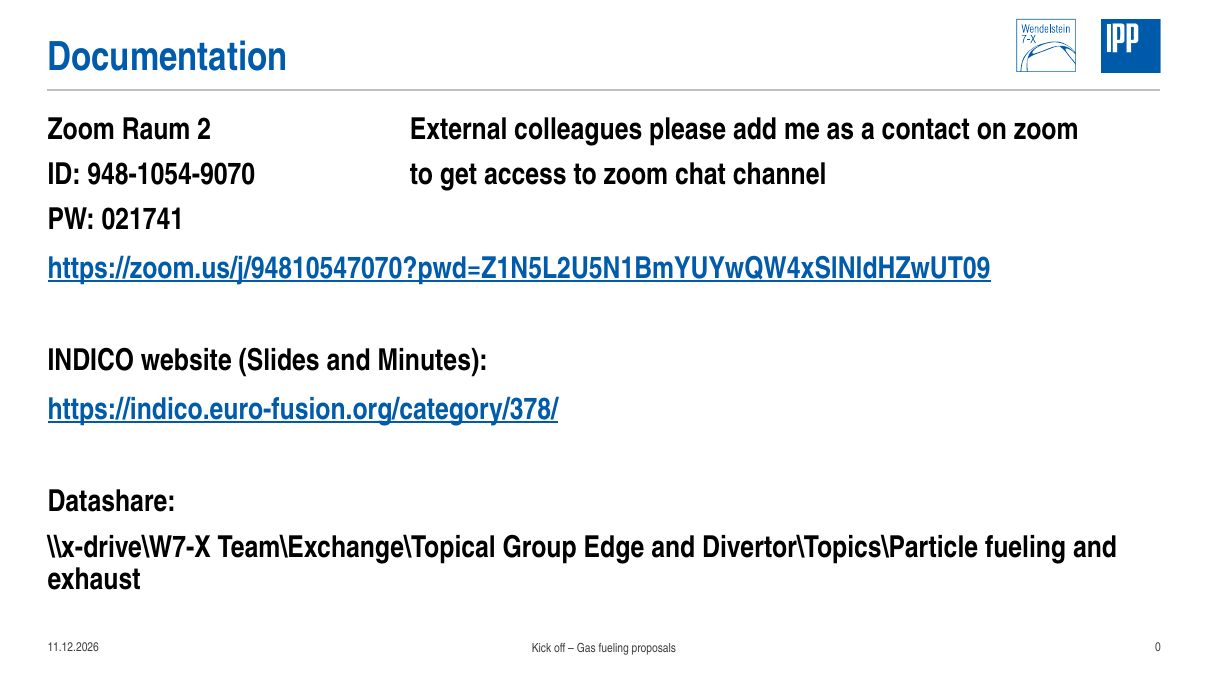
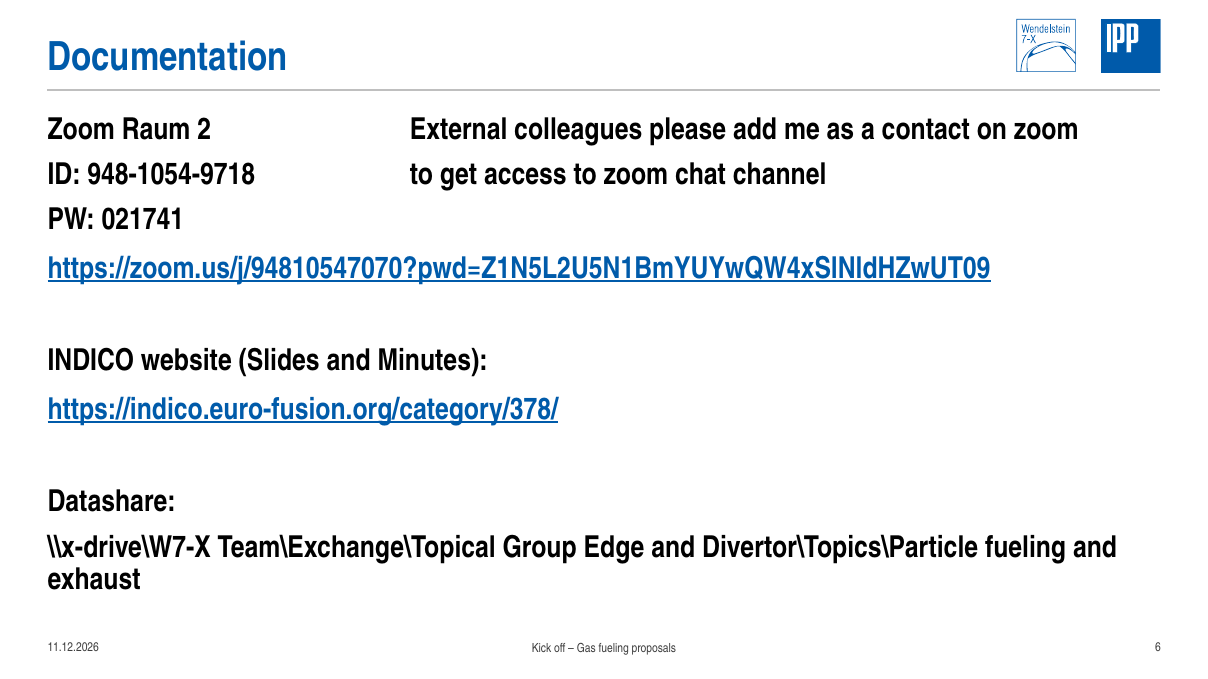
948-1054-9070: 948-1054-9070 -> 948-1054-9718
0: 0 -> 6
